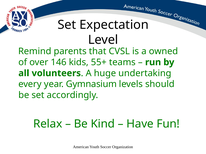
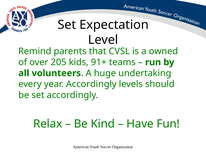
146: 146 -> 205
55+: 55+ -> 91+
year Gymnasium: Gymnasium -> Accordingly
